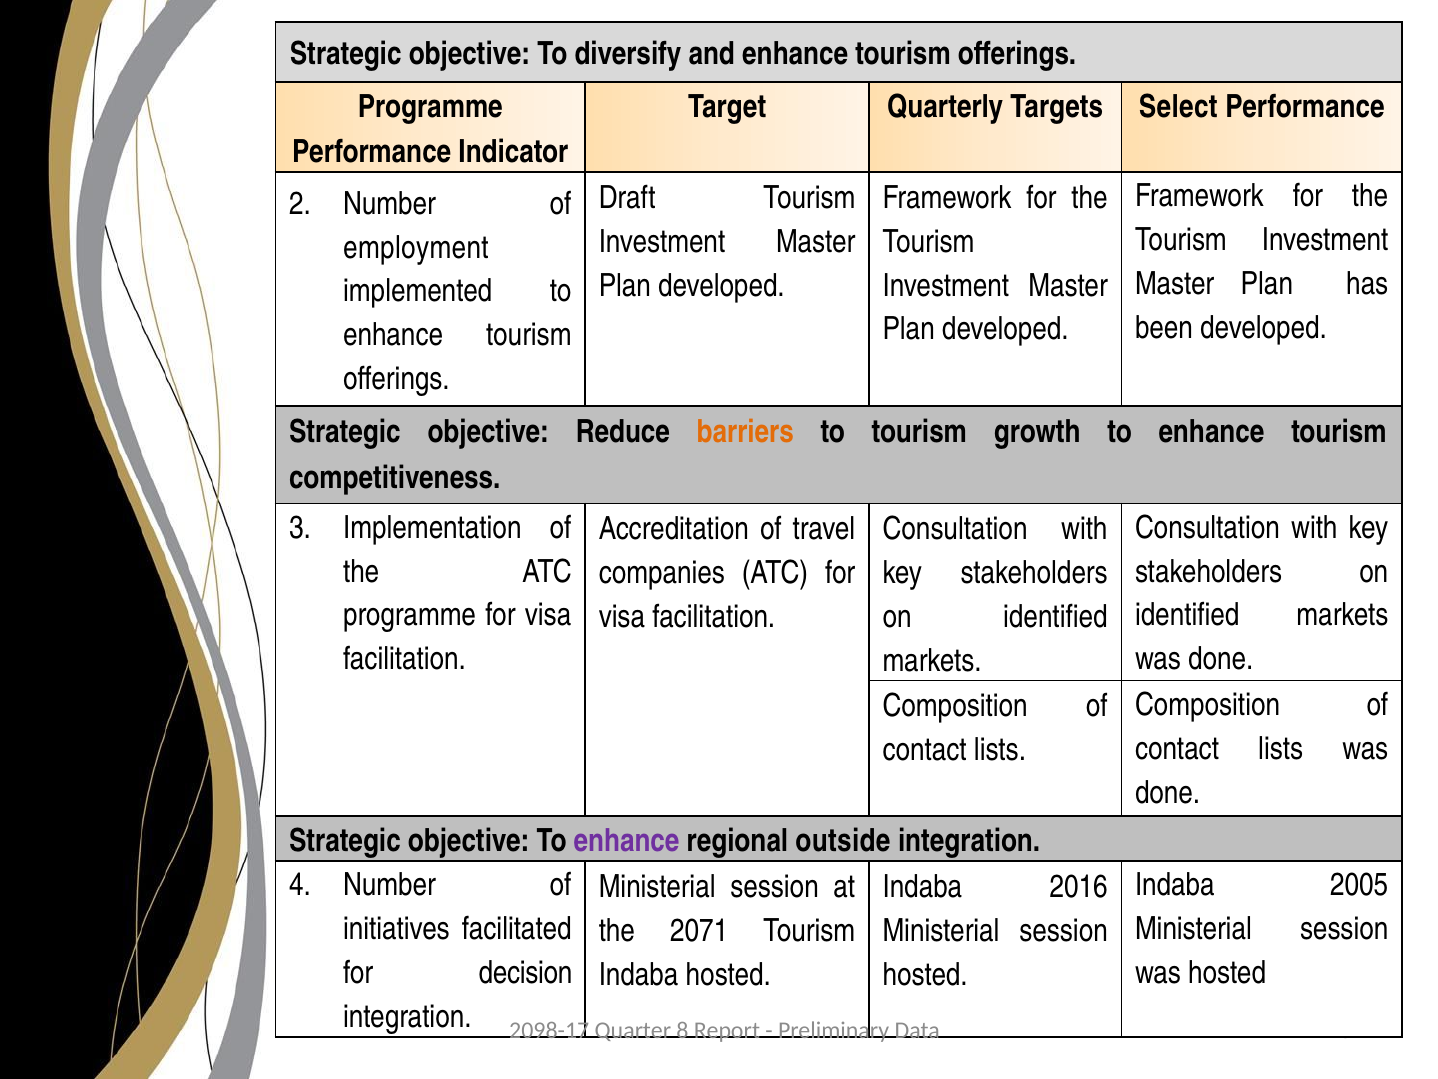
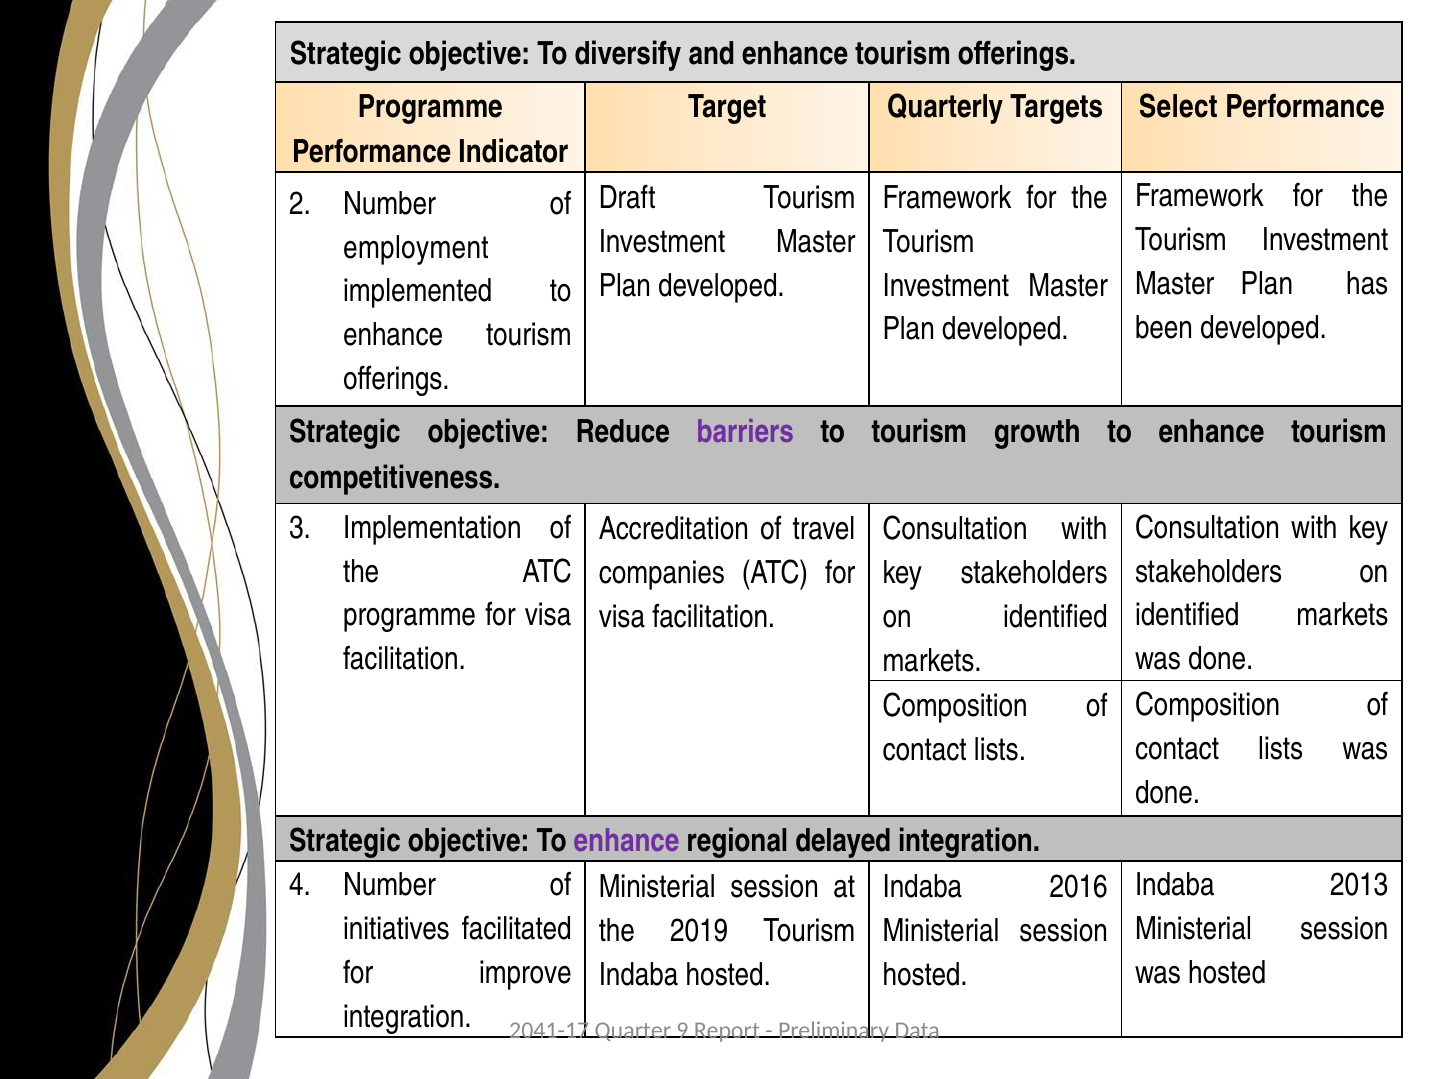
barriers colour: orange -> purple
outside: outside -> delayed
2005: 2005 -> 2013
2071: 2071 -> 2019
decision: decision -> improve
2098-17: 2098-17 -> 2041-17
8: 8 -> 9
